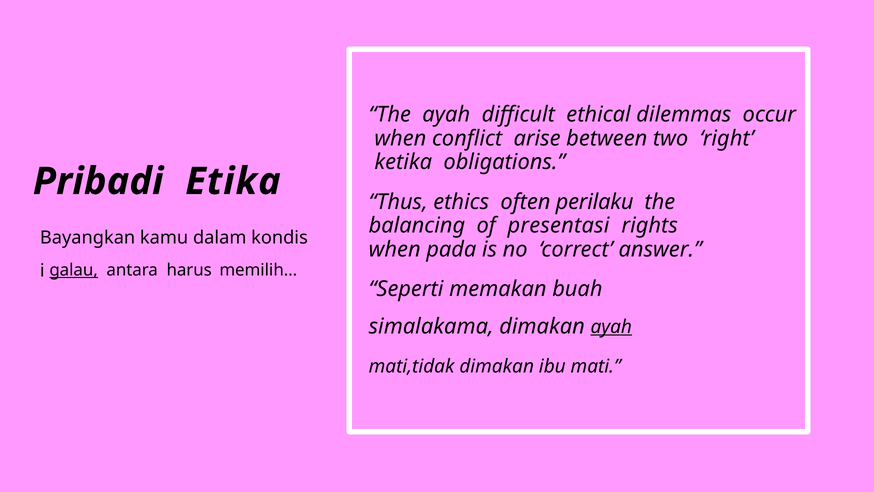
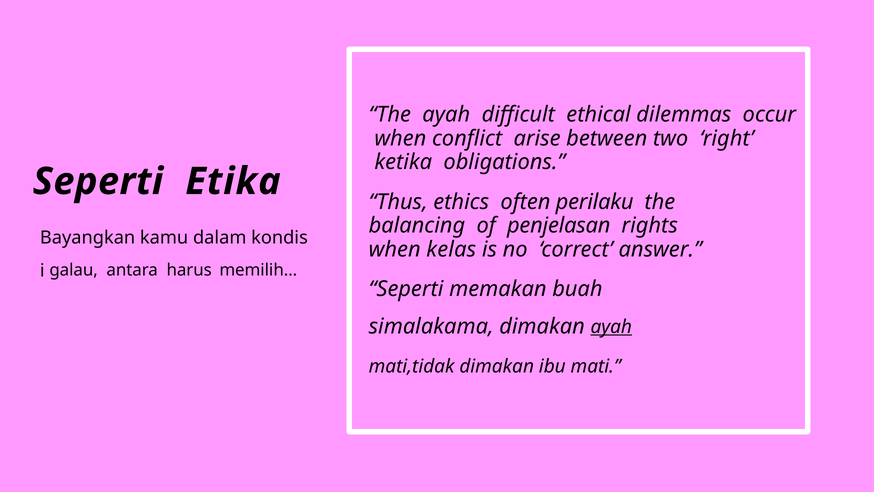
Pribadi at (98, 181): Pribadi -> Seperti
presentasi: presentasi -> penjelasan
pada: pada -> kelas
galau underline: present -> none
